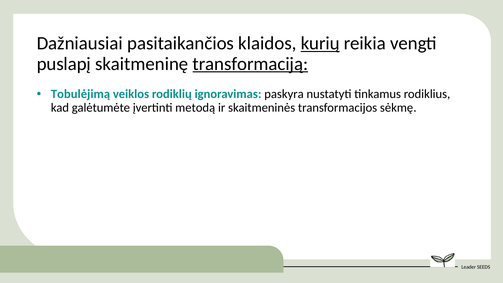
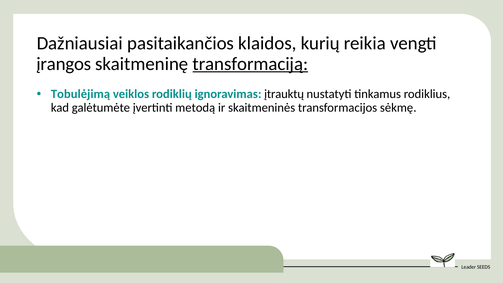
kurių underline: present -> none
puslapį: puslapį -> įrangos
paskyra: paskyra -> įtrauktų
